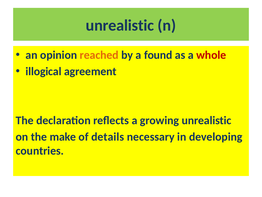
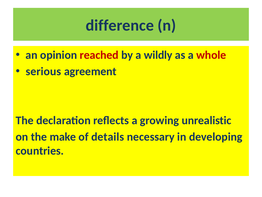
unrealistic at (120, 25): unrealistic -> difference
reached colour: orange -> red
found: found -> wildly
illogical: illogical -> serious
